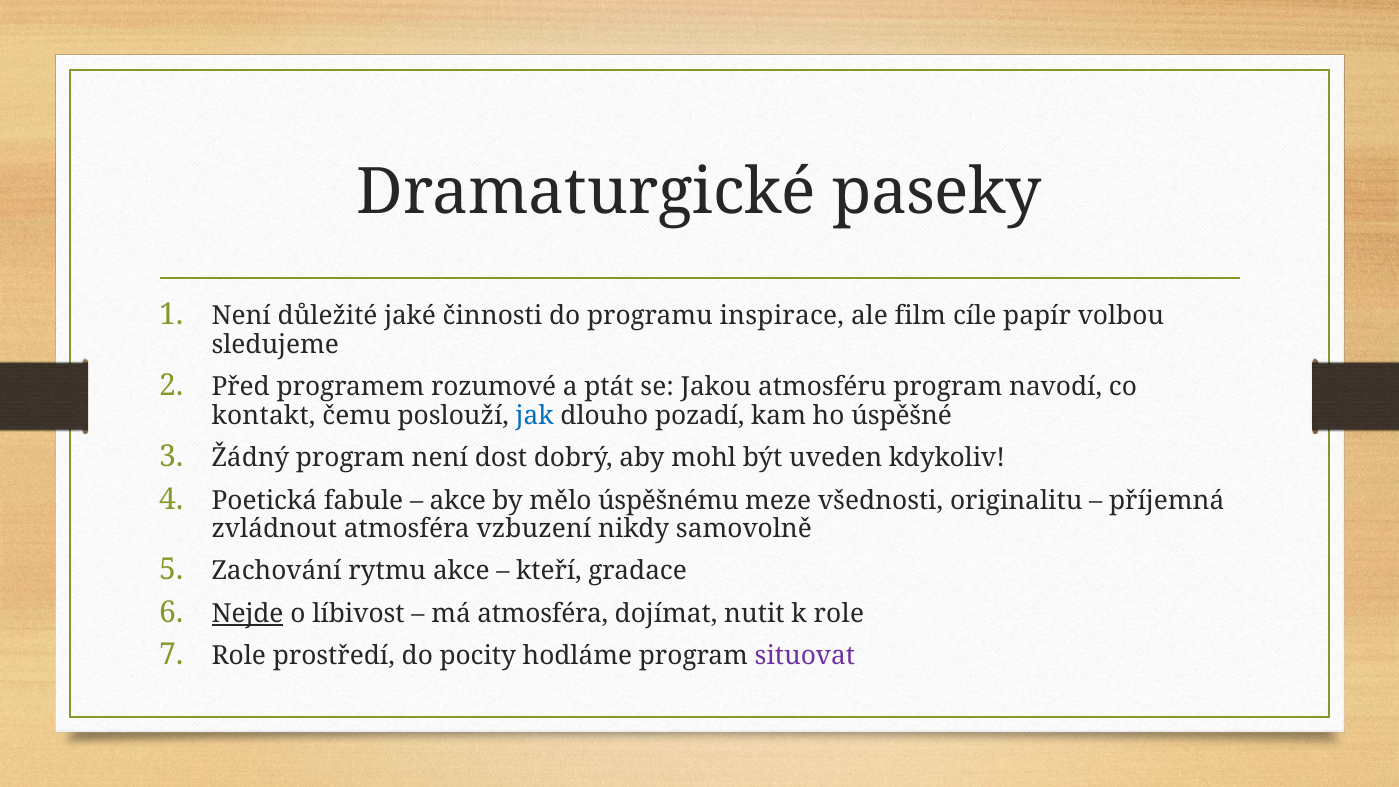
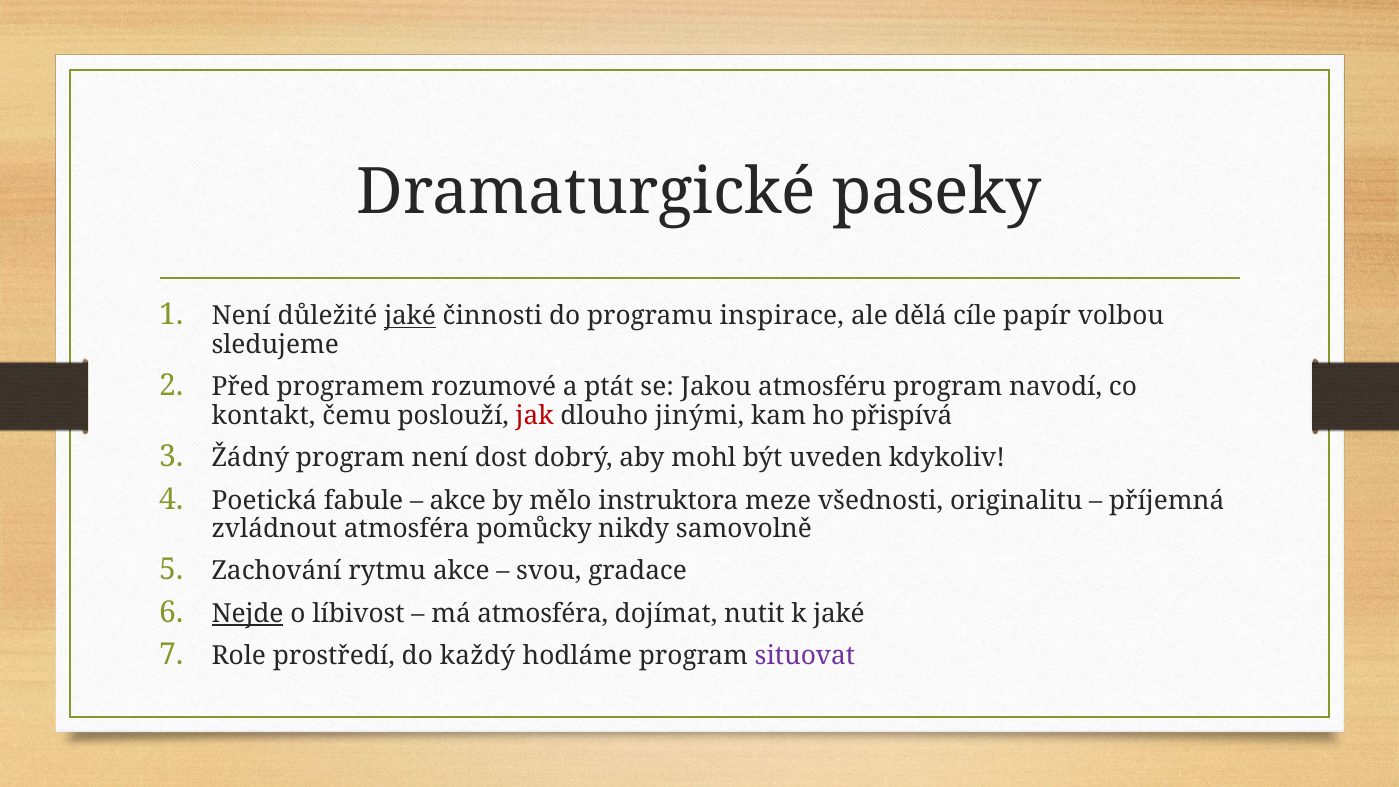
jaké at (410, 316) underline: none -> present
film: film -> dělá
jak colour: blue -> red
pozadí: pozadí -> jinými
úspěšné: úspěšné -> přispívá
úspěšnému: úspěšnému -> instruktora
vzbuzení: vzbuzení -> pomůcky
kteří: kteří -> svou
k role: role -> jaké
pocity: pocity -> každý
